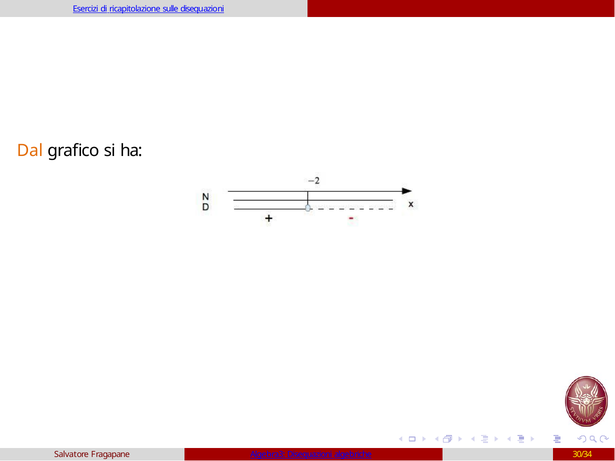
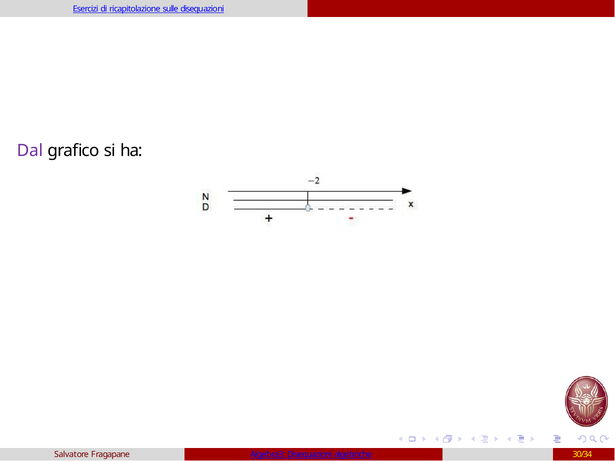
Dal colour: orange -> purple
